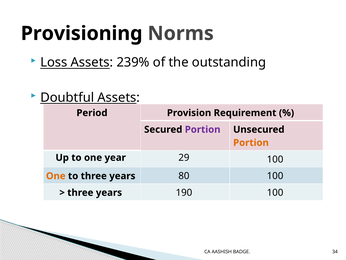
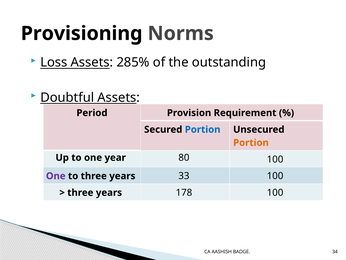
239%: 239% -> 285%
Portion at (203, 129) colour: purple -> blue
29: 29 -> 80
One at (56, 176) colour: orange -> purple
80: 80 -> 33
190: 190 -> 178
